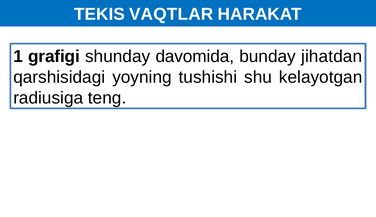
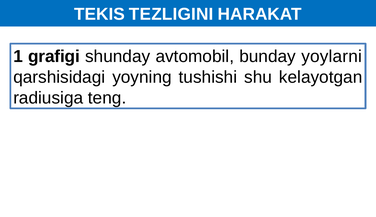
VAQTLAR: VAQTLAR -> TEZLIGINI
davomida: davomida -> avtomobil
jihatdan: jihatdan -> yoylarni
